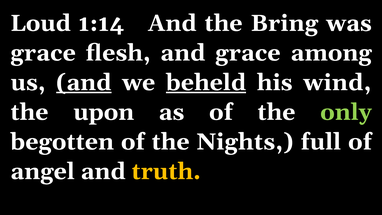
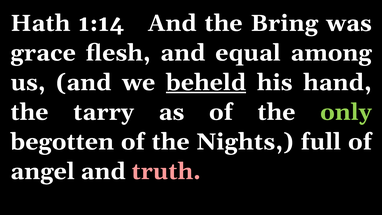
Loud: Loud -> Hath
and grace: grace -> equal
and at (84, 83) underline: present -> none
wind: wind -> hand
upon: upon -> tarry
truth colour: yellow -> pink
